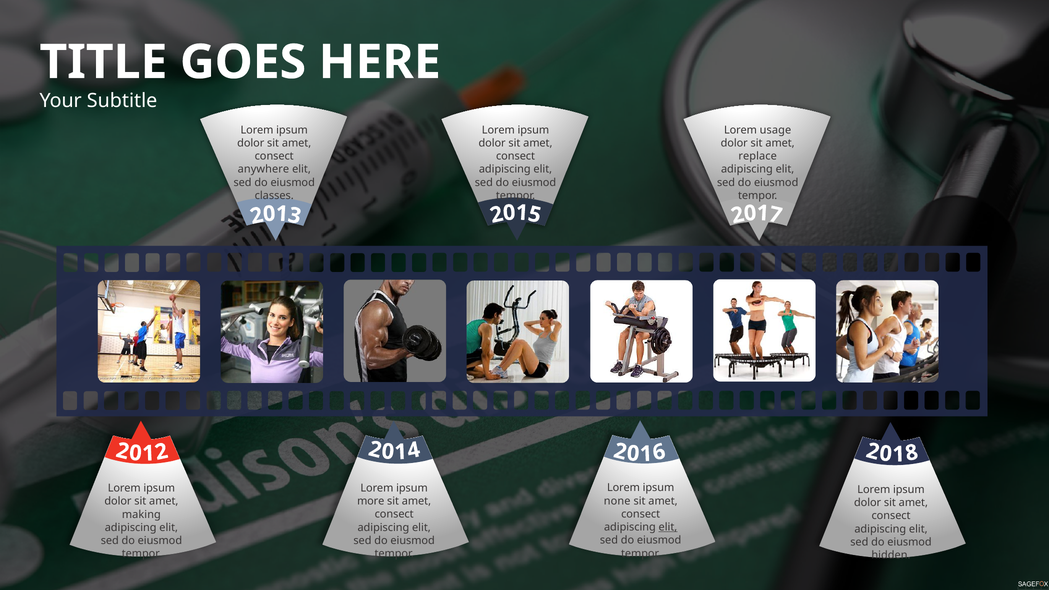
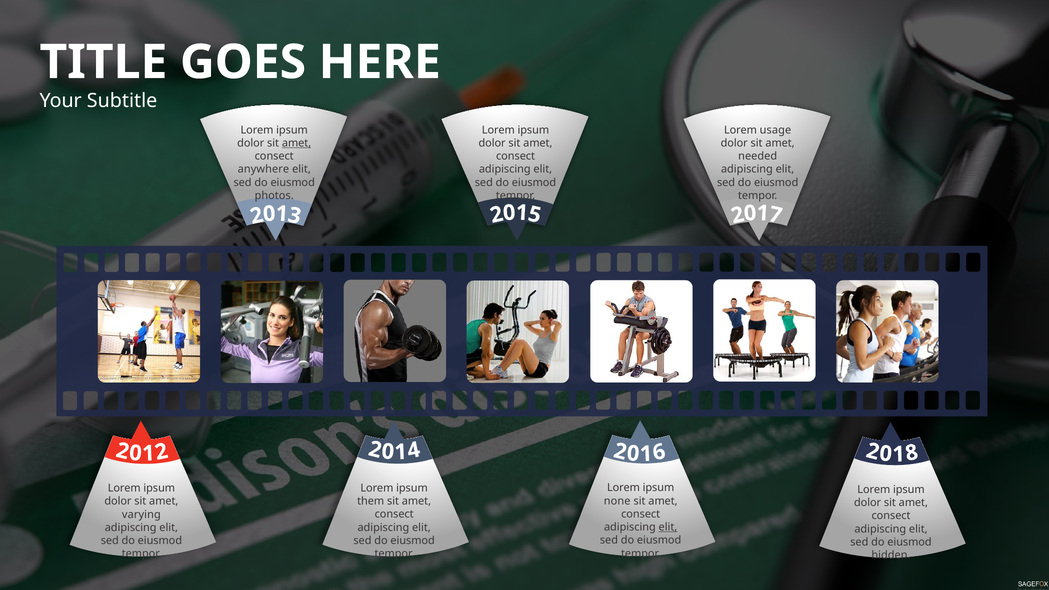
amet at (297, 143) underline: none -> present
replace: replace -> needed
classes: classes -> photos
more: more -> them
making: making -> varying
